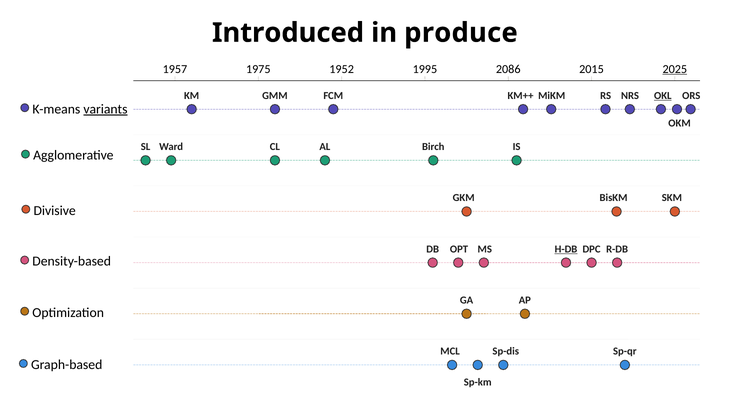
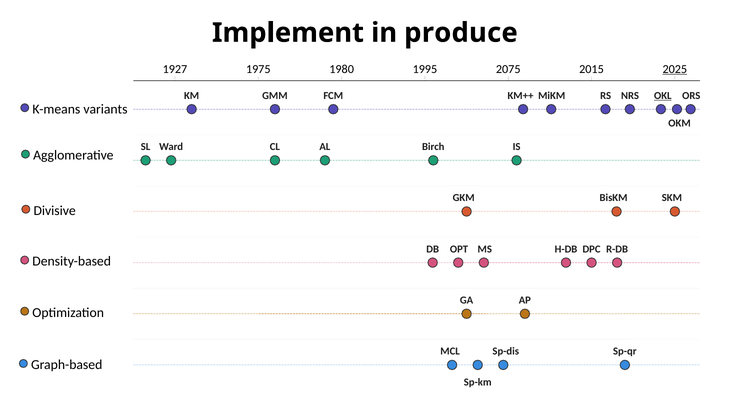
Introduced: Introduced -> Implement
1957: 1957 -> 1927
1952: 1952 -> 1980
2086: 2086 -> 2075
variants underline: present -> none
H-DB underline: present -> none
